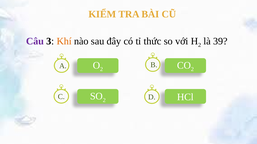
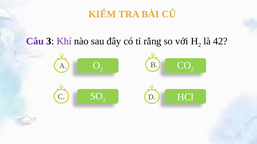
Khí colour: orange -> purple
thức: thức -> rằng
39: 39 -> 42
